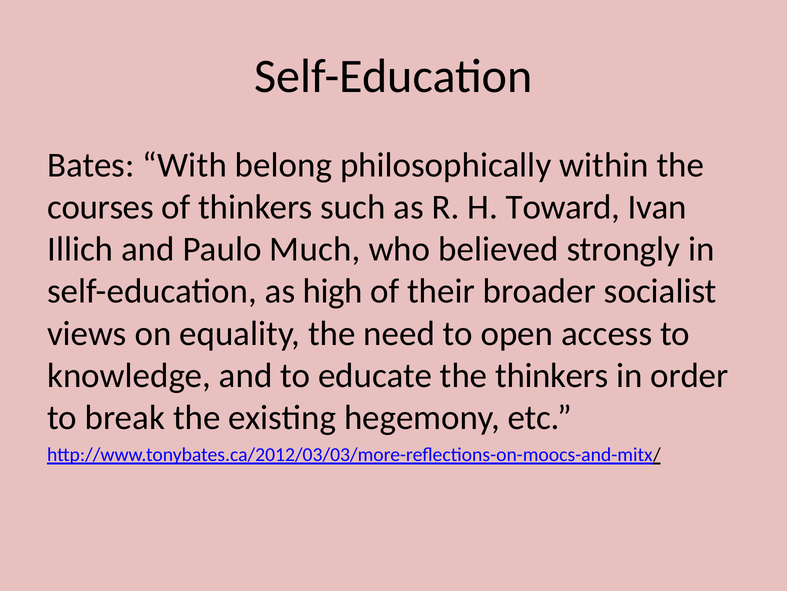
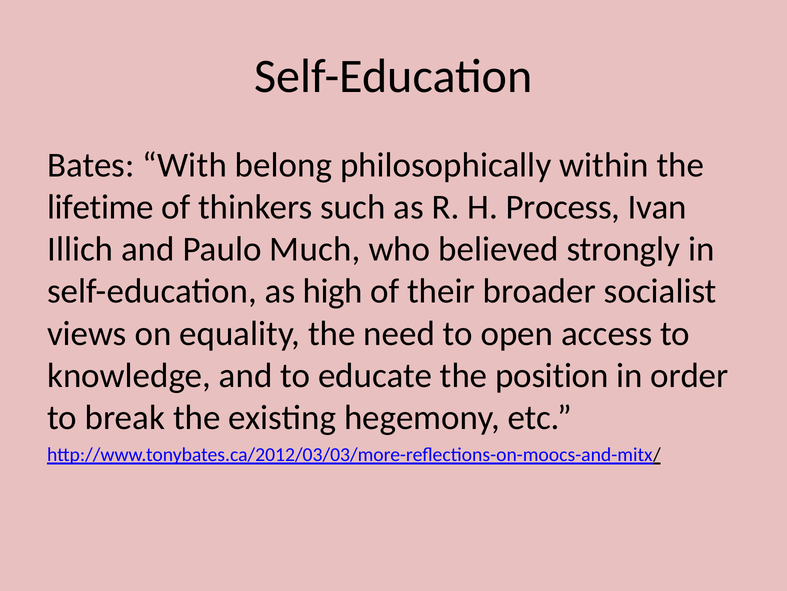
courses: courses -> lifetime
Toward: Toward -> Process
the thinkers: thinkers -> position
